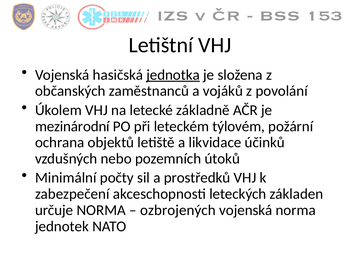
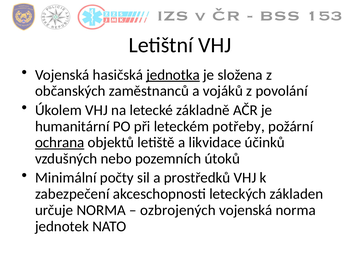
mezinárodní: mezinárodní -> humanitární
týlovém: týlovém -> potřeby
ochrana underline: none -> present
